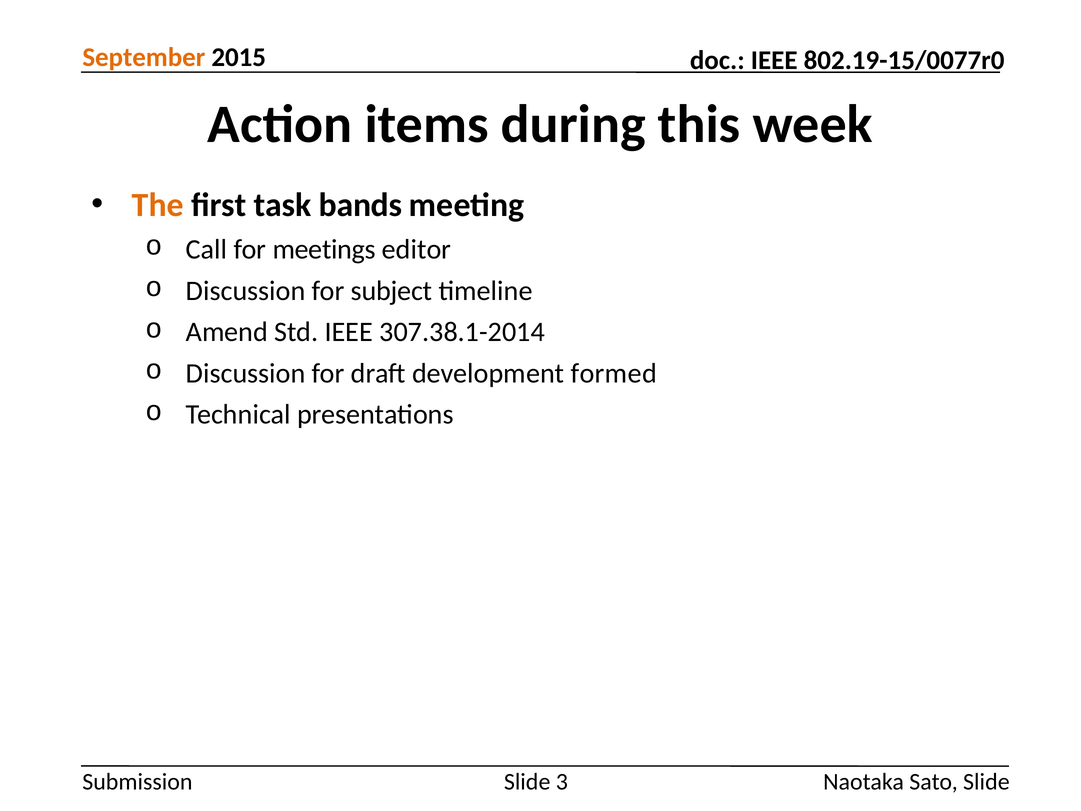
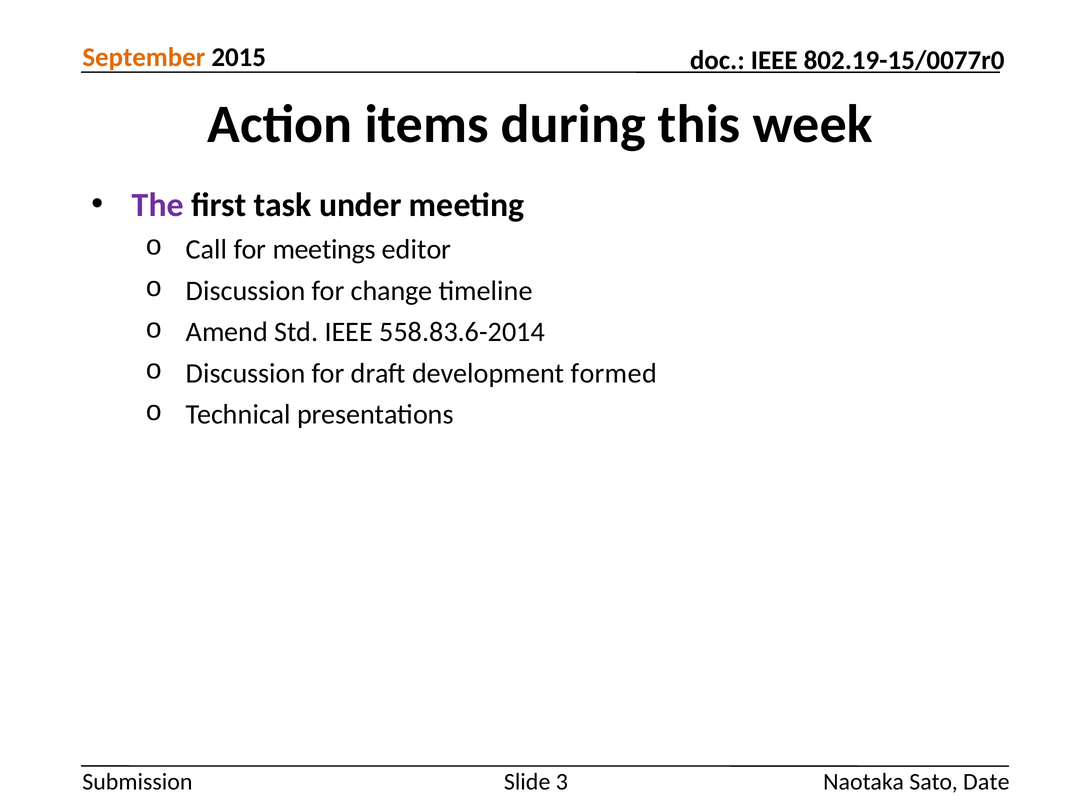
The colour: orange -> purple
bands: bands -> under
subject: subject -> change
307.38.1-2014: 307.38.1-2014 -> 558.83.6-2014
Sato Slide: Slide -> Date
